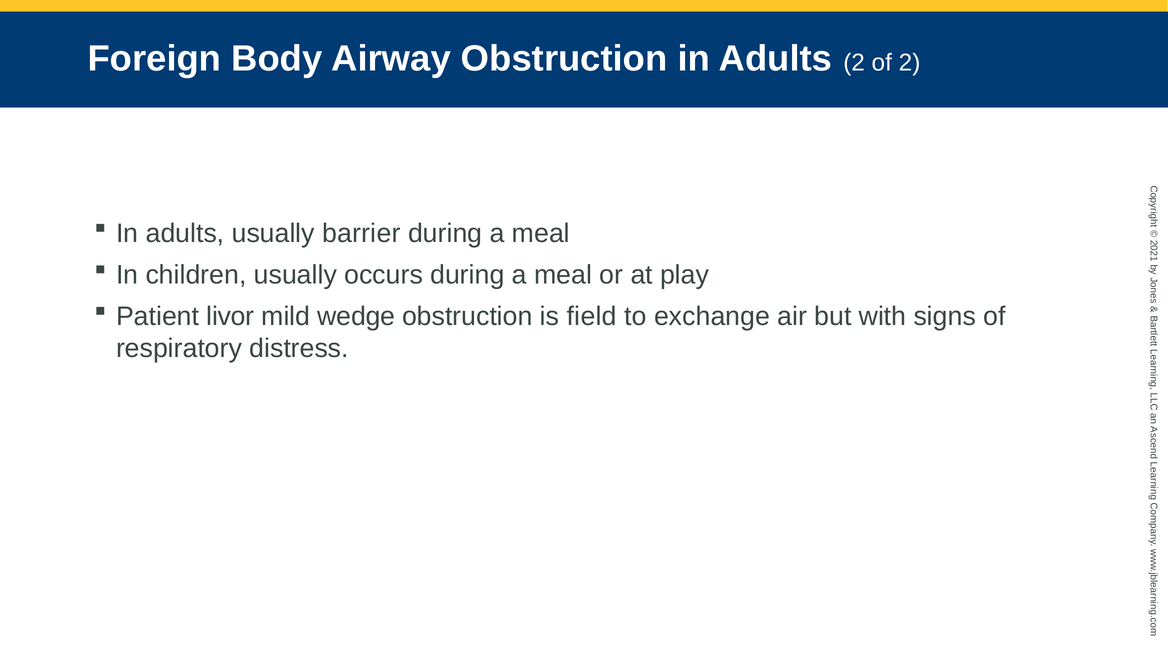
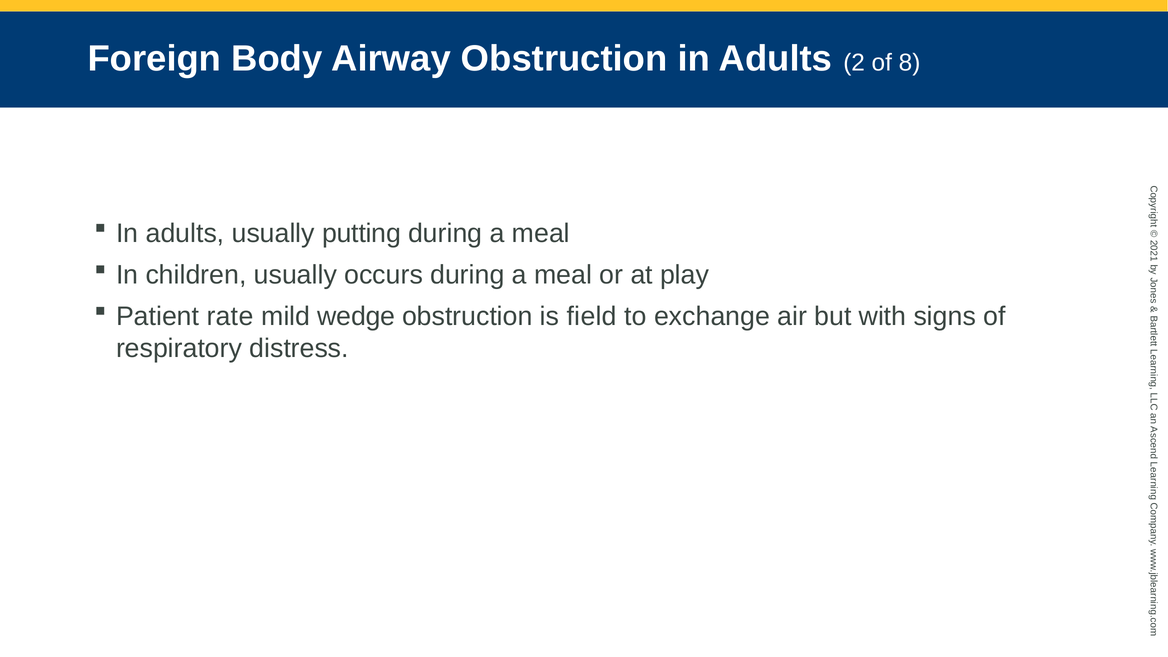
of 2: 2 -> 8
barrier: barrier -> putting
livor: livor -> rate
